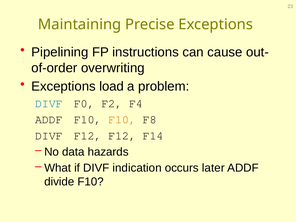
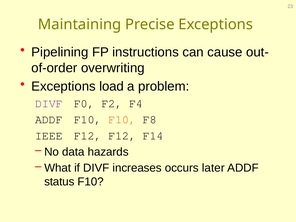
DIVF at (49, 103) colour: blue -> purple
DIVF at (49, 136): DIVF -> IEEE
indication: indication -> increases
divide: divide -> status
